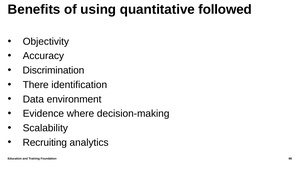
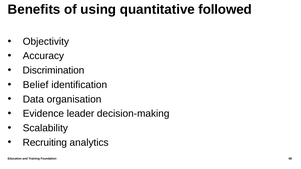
There: There -> Belief
environment: environment -> organisation
where: where -> leader
